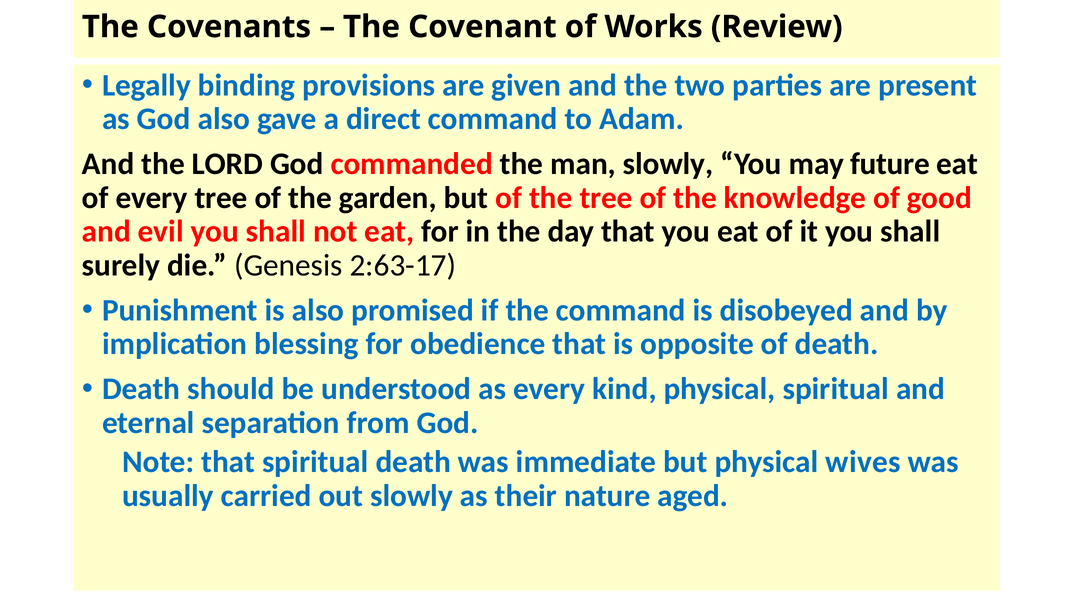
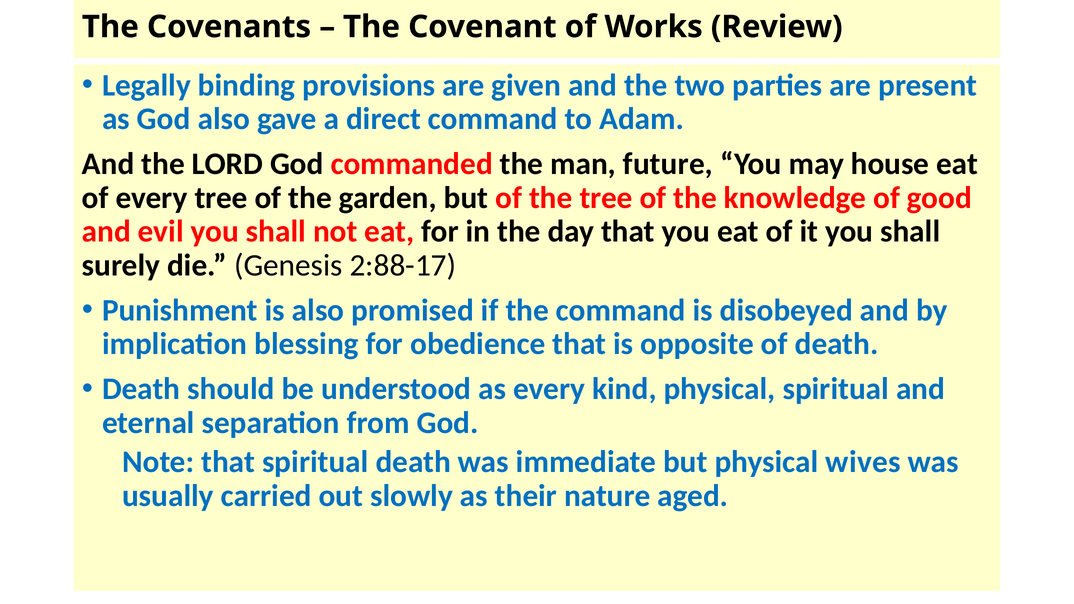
man slowly: slowly -> future
future: future -> house
2:63-17: 2:63-17 -> 2:88-17
